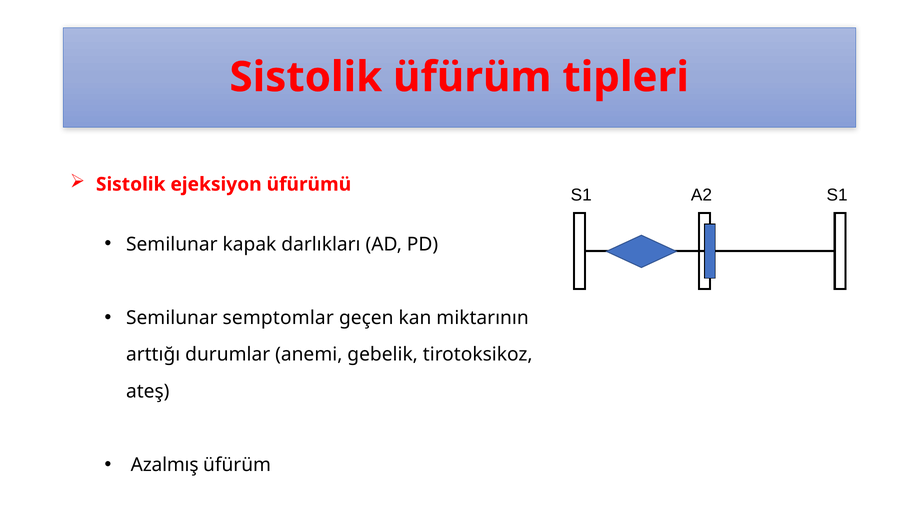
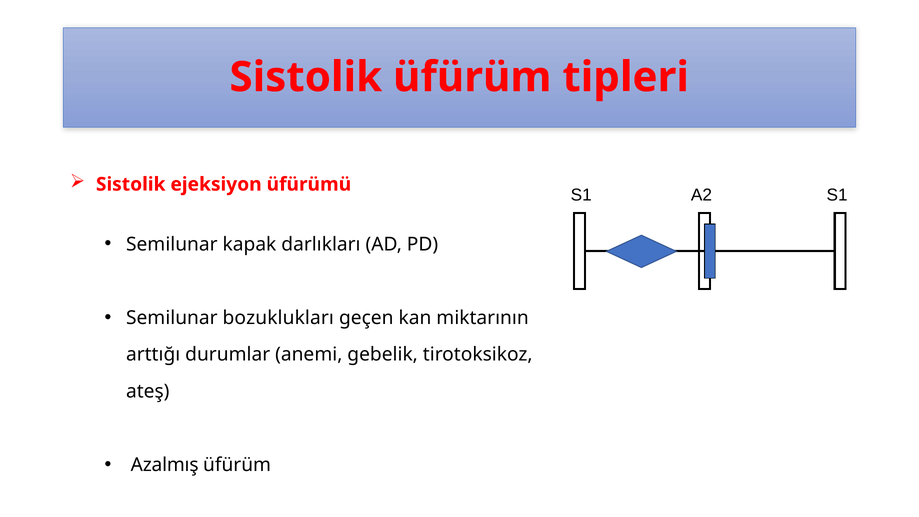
semptomlar: semptomlar -> bozuklukları
